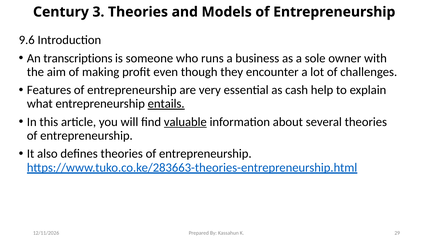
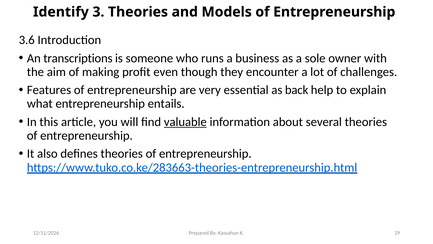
Century: Century -> Identify
9.6: 9.6 -> 3.6
cash: cash -> back
entails underline: present -> none
